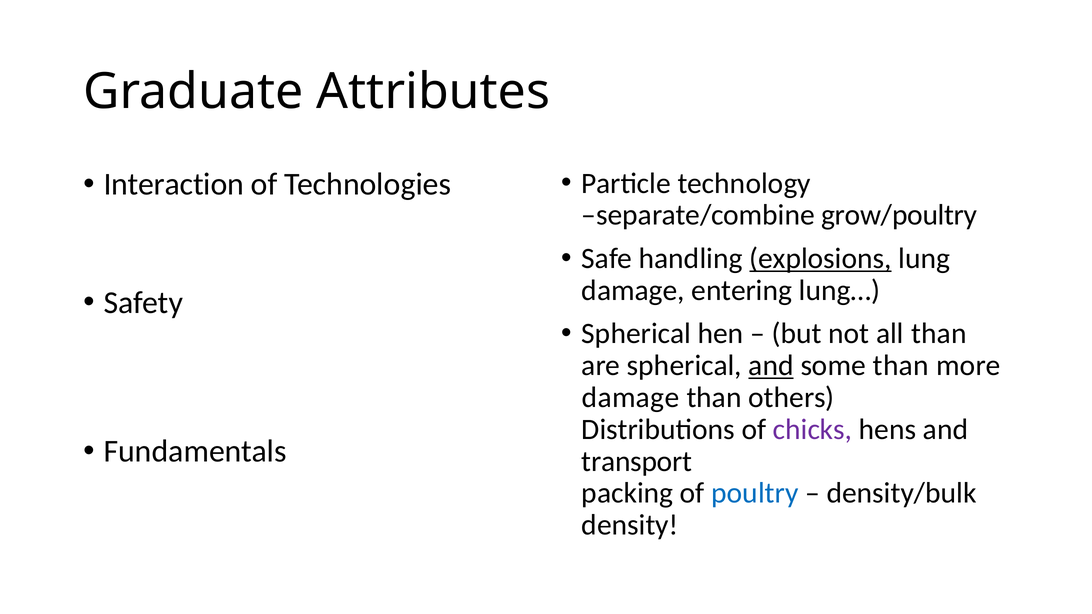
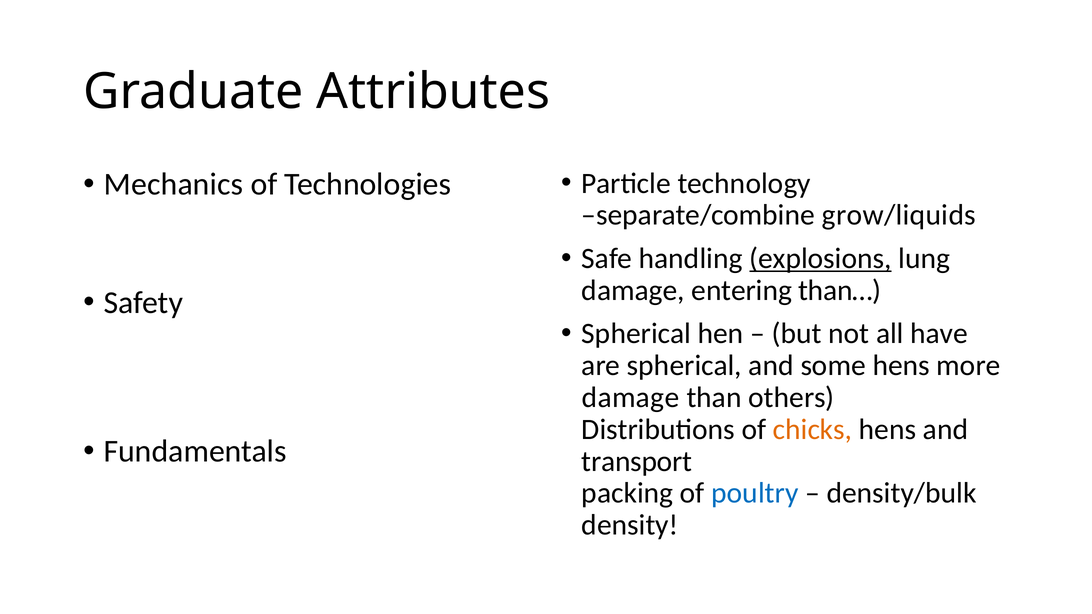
Interaction: Interaction -> Mechanics
grow/poultry: grow/poultry -> grow/liquids
lung…: lung… -> than…
all than: than -> have
and at (771, 366) underline: present -> none
some than: than -> hens
chicks colour: purple -> orange
